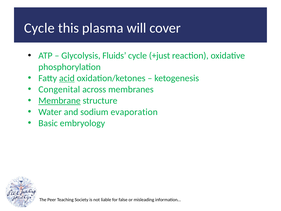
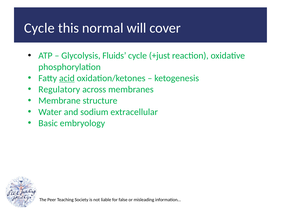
plasma: plasma -> normal
Congenital: Congenital -> Regulatory
Membrane underline: present -> none
evaporation: evaporation -> extracellular
